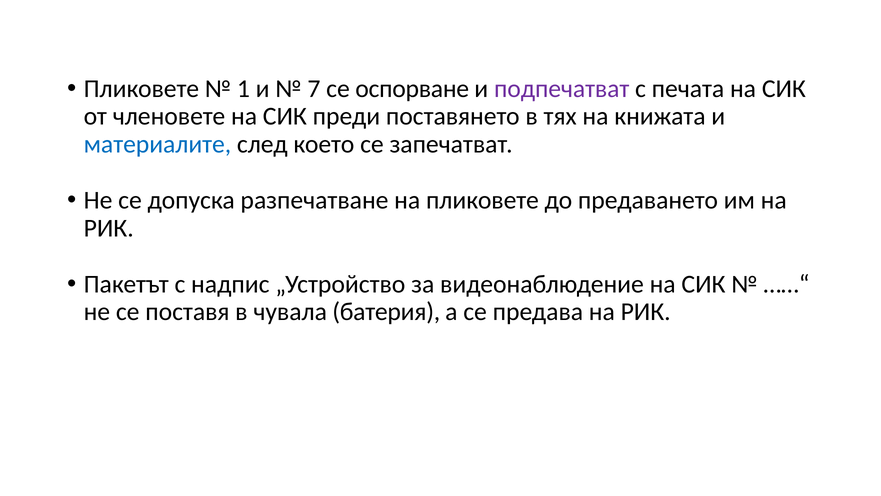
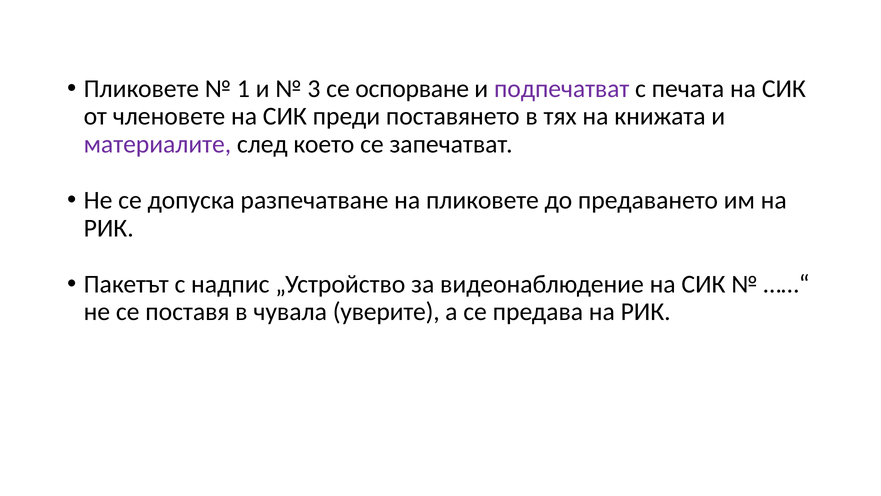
7: 7 -> 3
материалите colour: blue -> purple
батерия: батерия -> уверите
